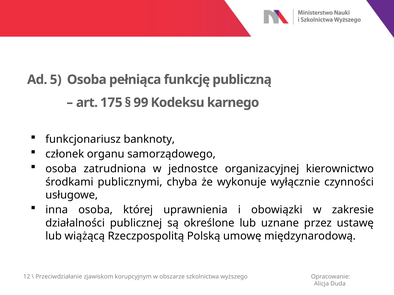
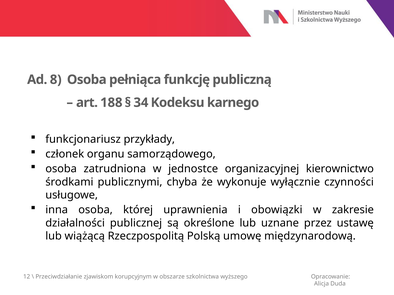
5: 5 -> 8
175: 175 -> 188
99: 99 -> 34
banknoty: banknoty -> przykłady
